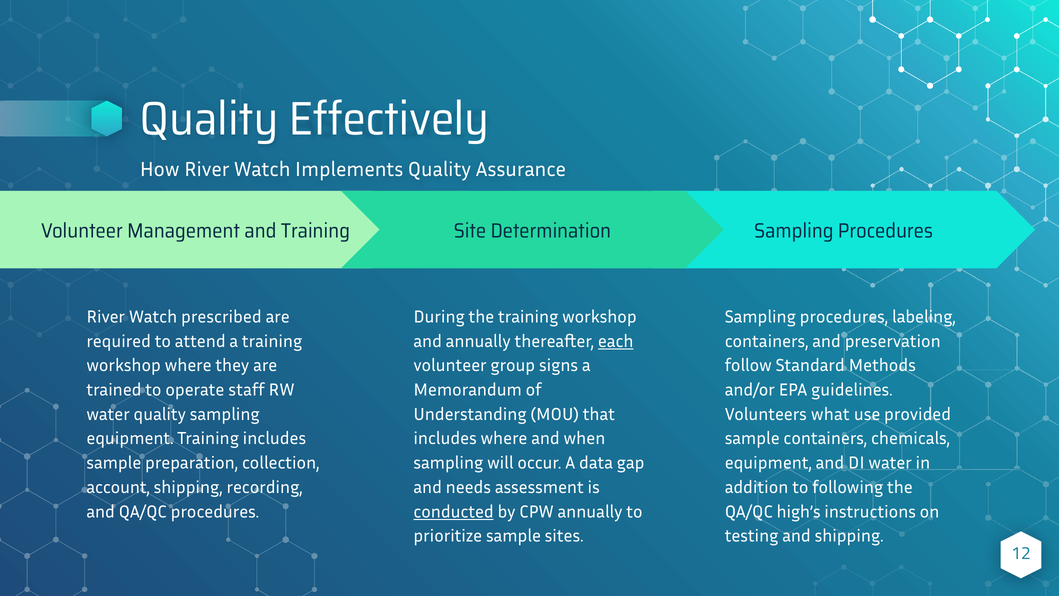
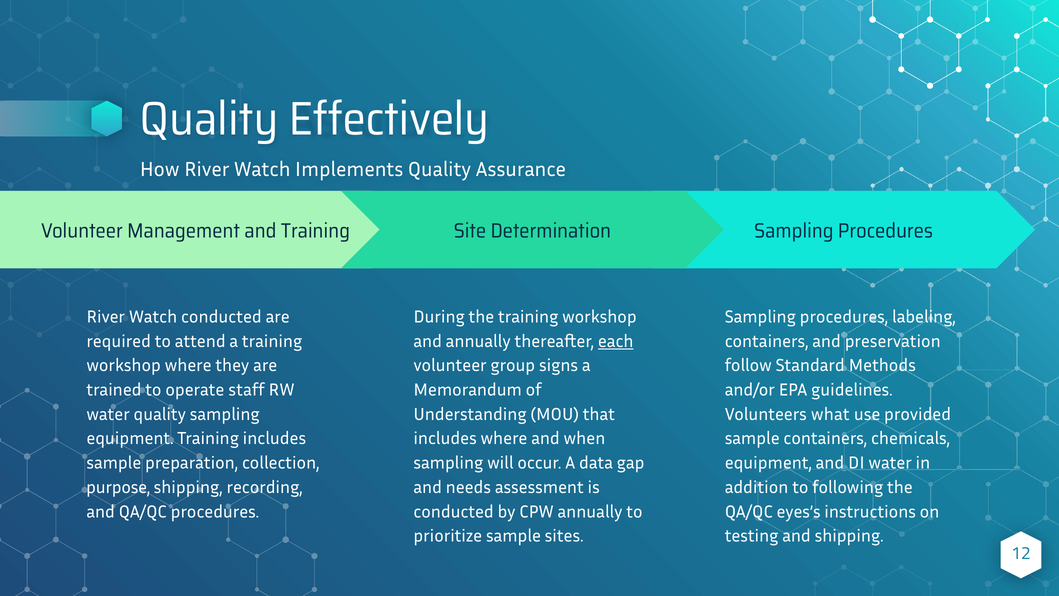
Watch prescribed: prescribed -> conducted
account: account -> purpose
conducted at (454, 512) underline: present -> none
high’s: high’s -> eyes’s
